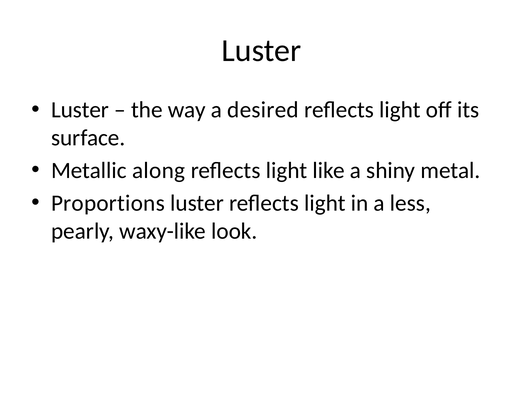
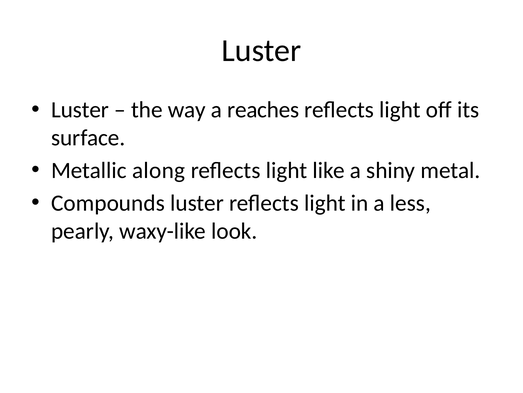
desired: desired -> reaches
Proportions: Proportions -> Compounds
